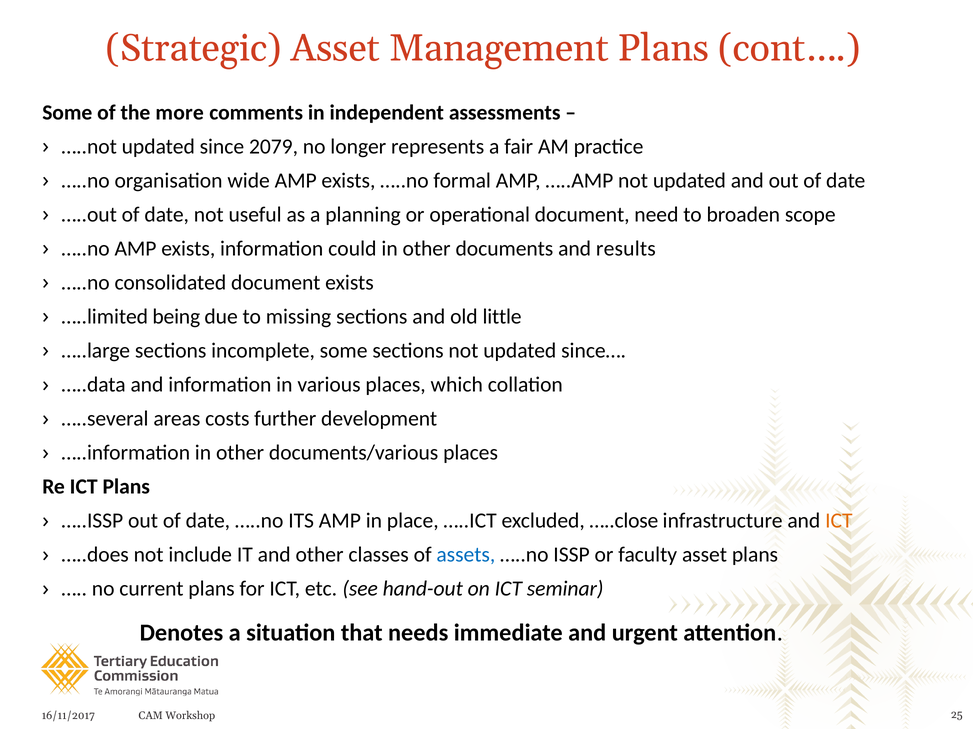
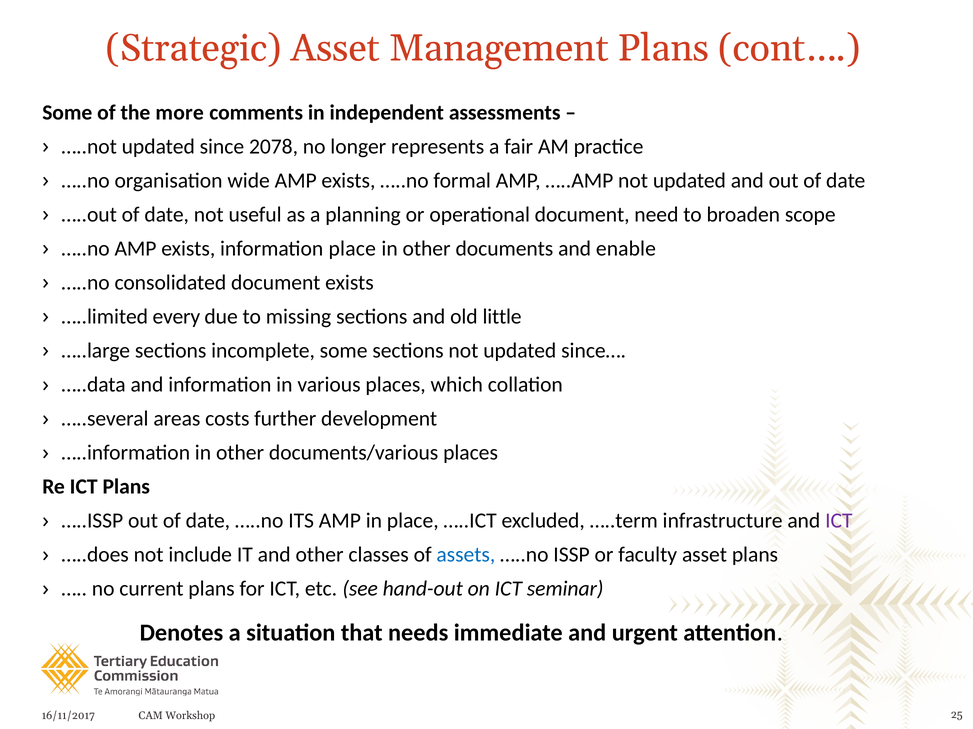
2079: 2079 -> 2078
information could: could -> place
results: results -> enable
being: being -> every
…..close: …..close -> …..term
ICT at (839, 521) colour: orange -> purple
